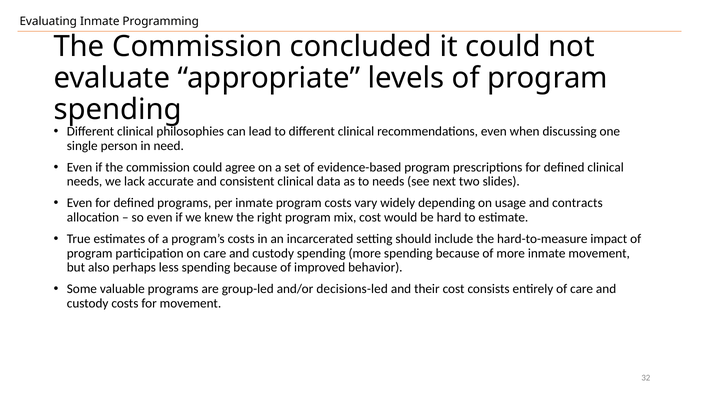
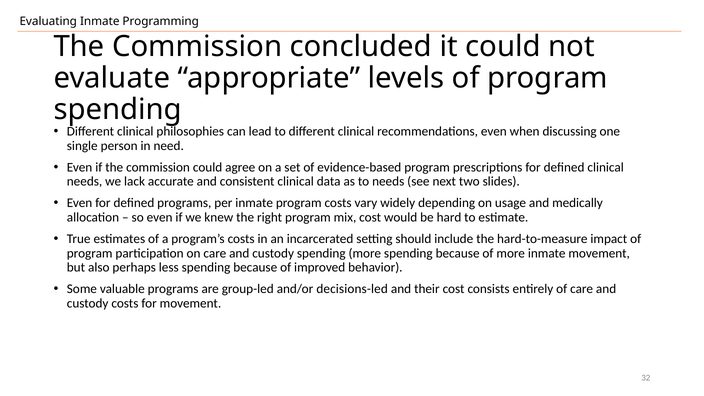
contracts: contracts -> medically
